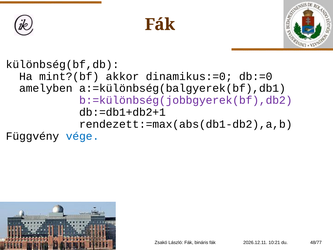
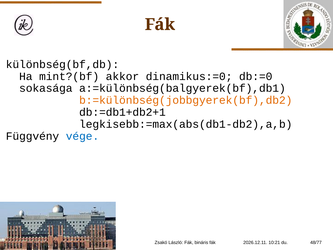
amelyben: amelyben -> sokasága
b:=különbség(jobbgyerek(bf),db2 colour: purple -> orange
rendezett:=max(abs(db1-db2),a,b: rendezett:=max(abs(db1-db2),a,b -> legkisebb:=max(abs(db1-db2),a,b
